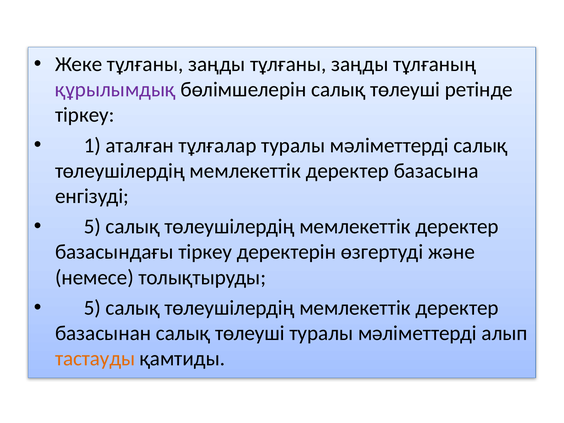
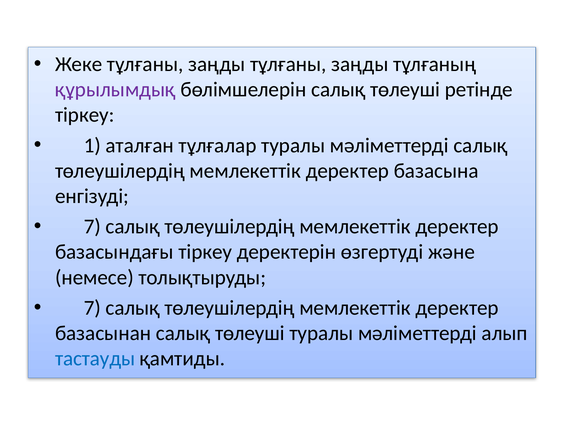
5 at (92, 227): 5 -> 7
5 at (92, 308): 5 -> 7
тастауды colour: orange -> blue
